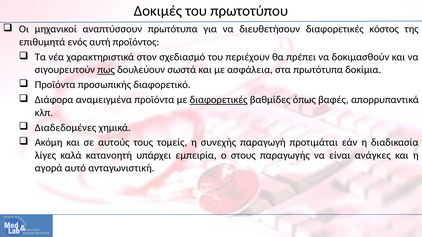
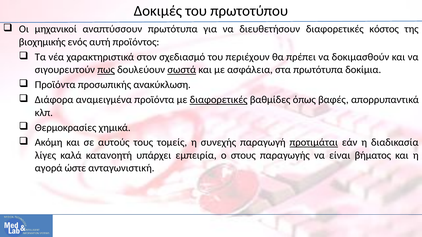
επιθυμητά: επιθυμητά -> βιοχημικής
σωστά underline: none -> present
διαφορετικό: διαφορετικό -> ανακύκλωση
Διαδεδομένες: Διαδεδομένες -> Θερμοκρασίες
προτιμάται underline: none -> present
ανάγκες: ανάγκες -> βήματος
αυτό: αυτό -> ώστε
